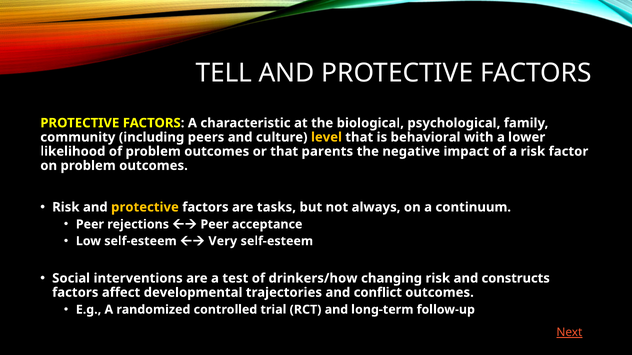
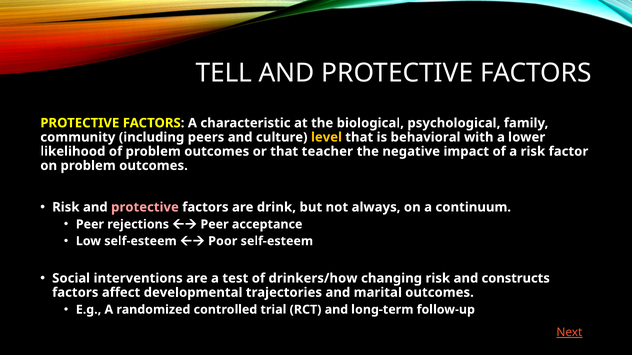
parents: parents -> teacher
protective at (145, 207) colour: yellow -> pink
tasks: tasks -> drink
Very: Very -> Poor
conflict: conflict -> marital
